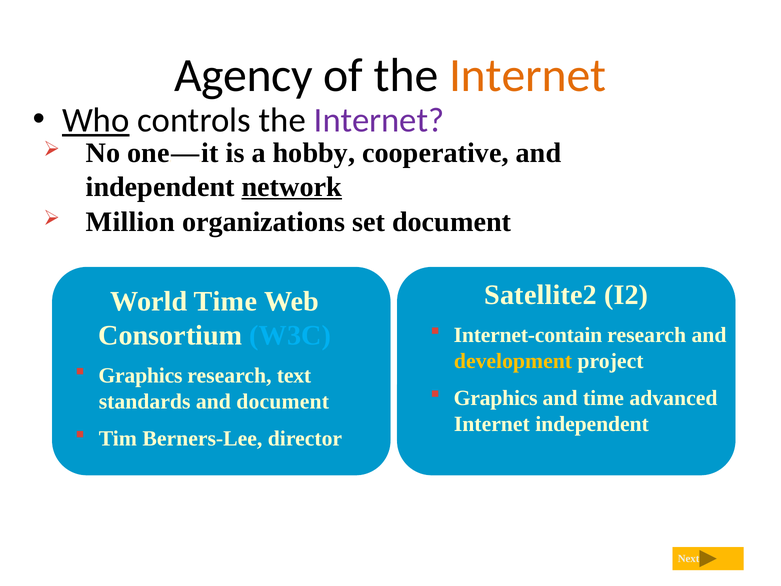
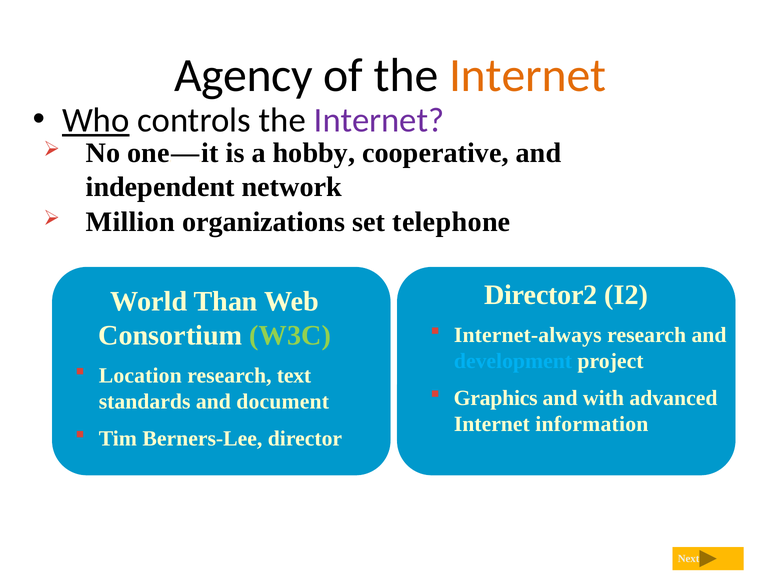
network underline: present -> none
set document: document -> telephone
Satellite2: Satellite2 -> Director2
World Time: Time -> Than
W3C colour: light blue -> light green
Internet-contain: Internet-contain -> Internet-always
development colour: yellow -> light blue
Graphics at (140, 375): Graphics -> Location
and time: time -> with
Internet independent: independent -> information
